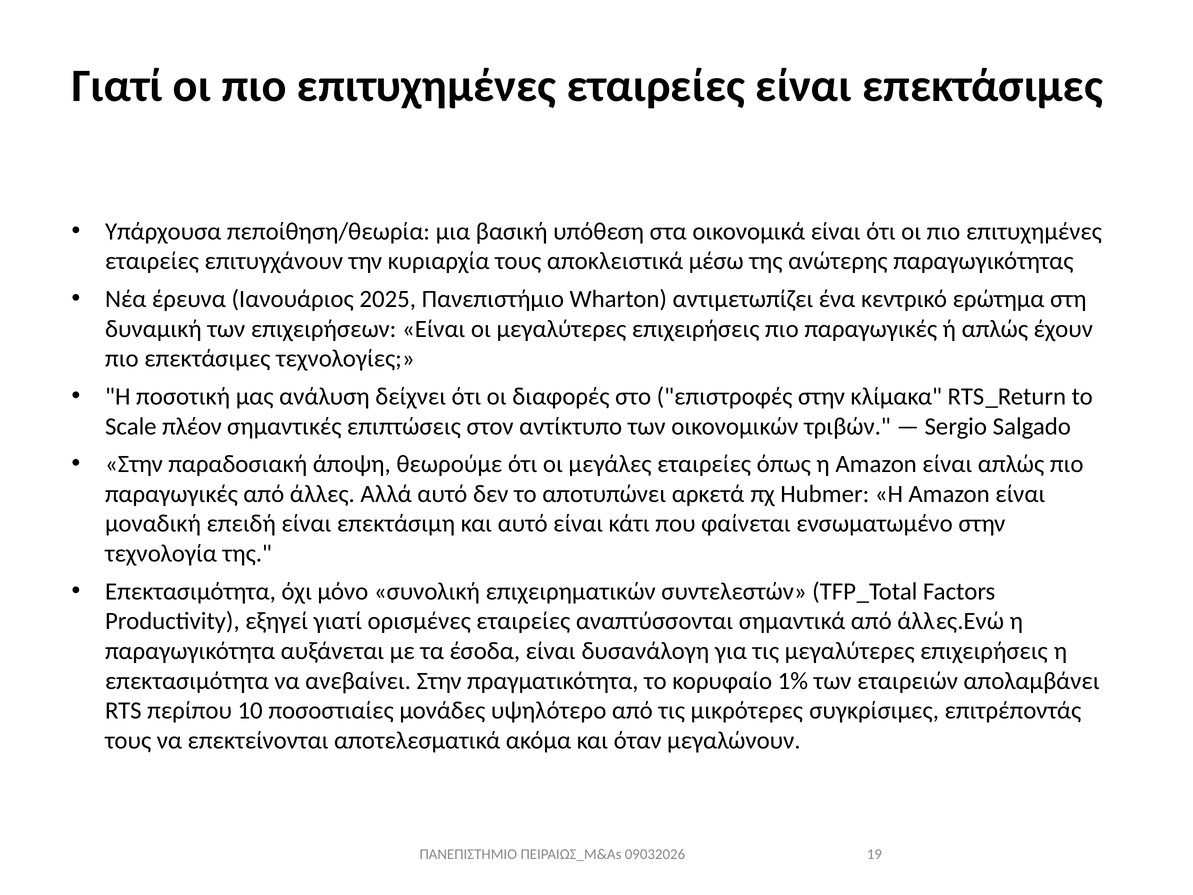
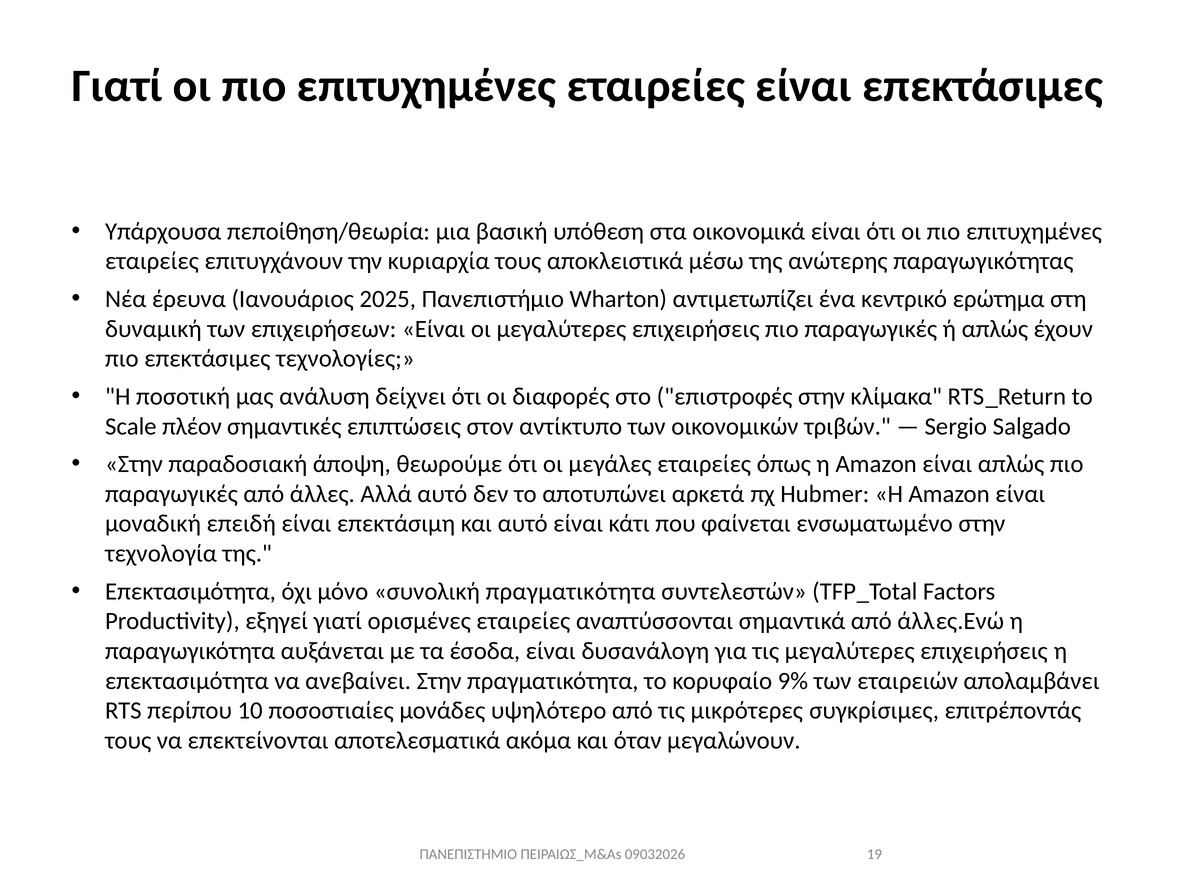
συνολική επιχειρηματικών: επιχειρηματικών -> πραγματικότητα
1%: 1% -> 9%
